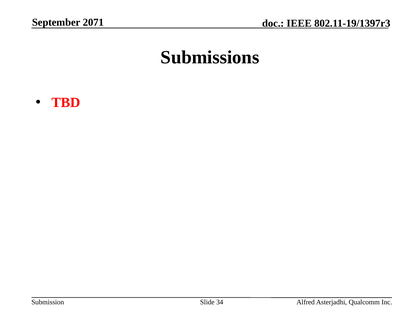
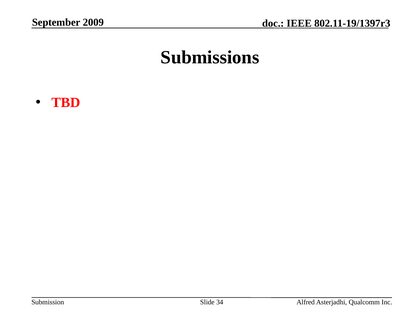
2071: 2071 -> 2009
